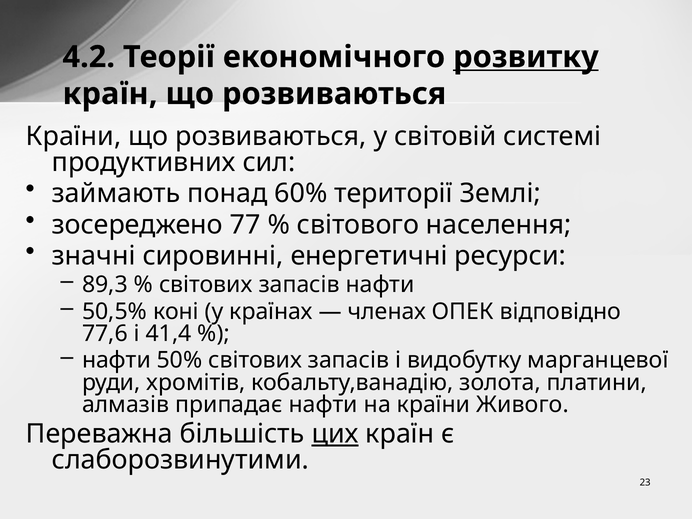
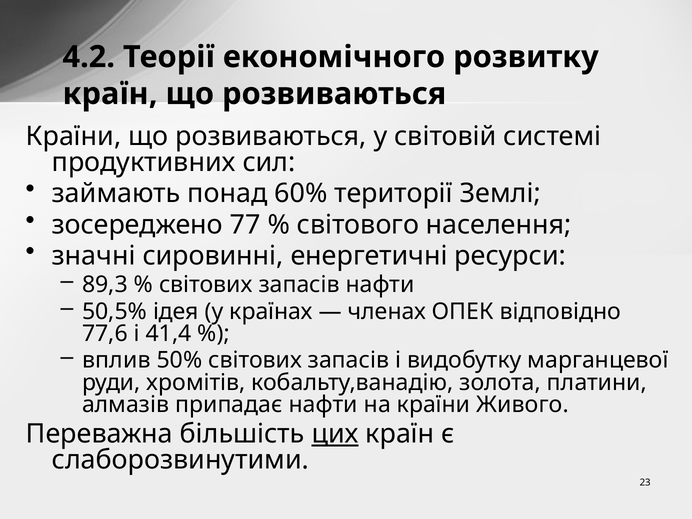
розвитку underline: present -> none
коні: коні -> ідея
нафти at (117, 360): нафти -> вплив
